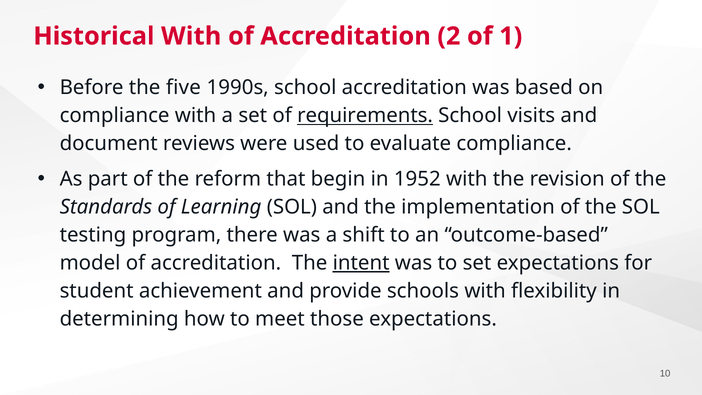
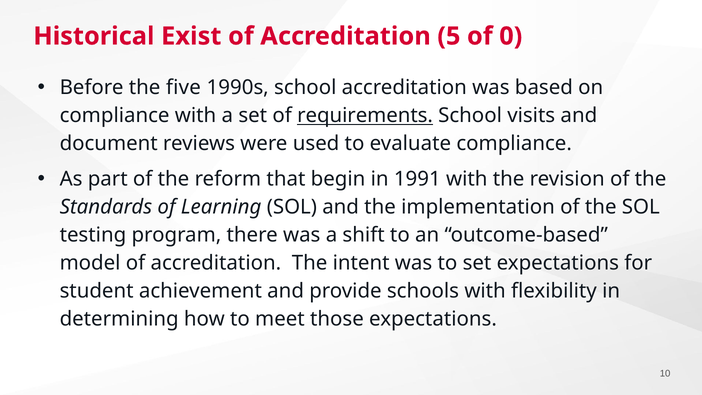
Historical With: With -> Exist
2: 2 -> 5
1: 1 -> 0
1952: 1952 -> 1991
intent underline: present -> none
